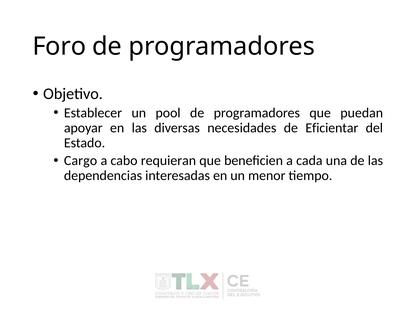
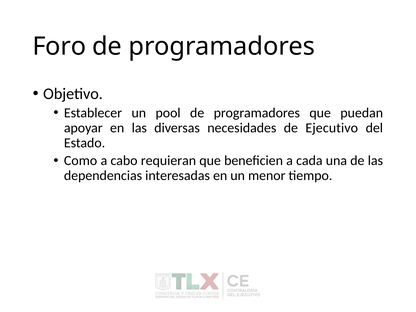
Eficientar: Eficientar -> Ejecutivo
Cargo: Cargo -> Como
